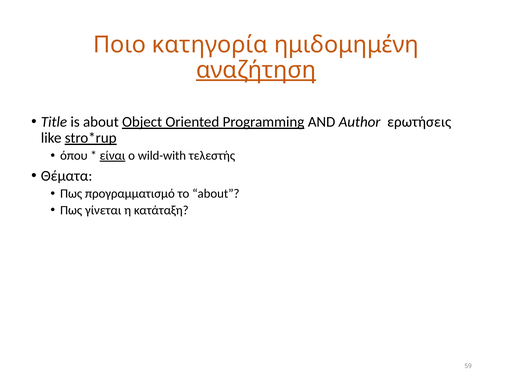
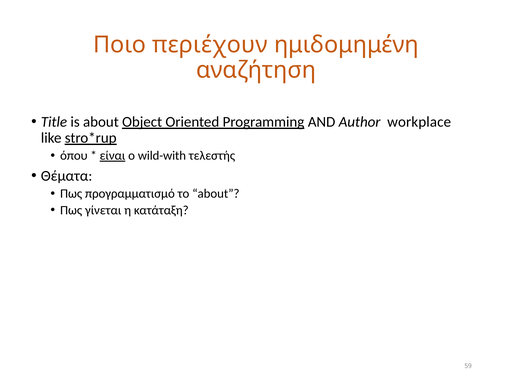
κατηγορία: κατηγορία -> περιέχουν
αναζήτηση underline: present -> none
ερωτήσεις: ερωτήσεις -> workplace
